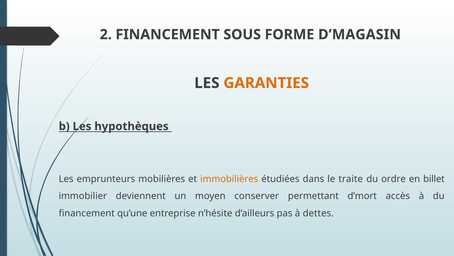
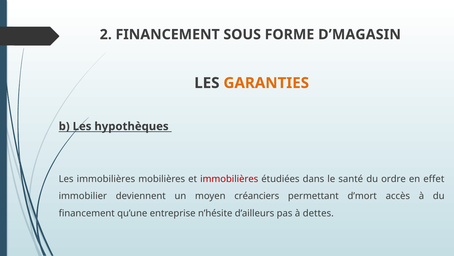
Les emprunteurs: emprunteurs -> immobilières
immobilières at (229, 179) colour: orange -> red
traite: traite -> santé
billet: billet -> effet
conserver: conserver -> créanciers
